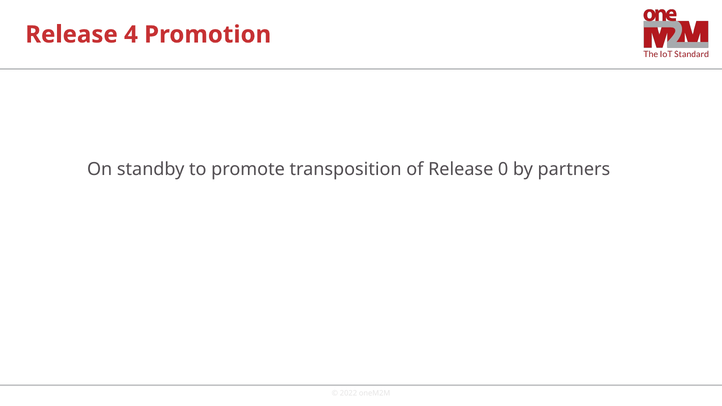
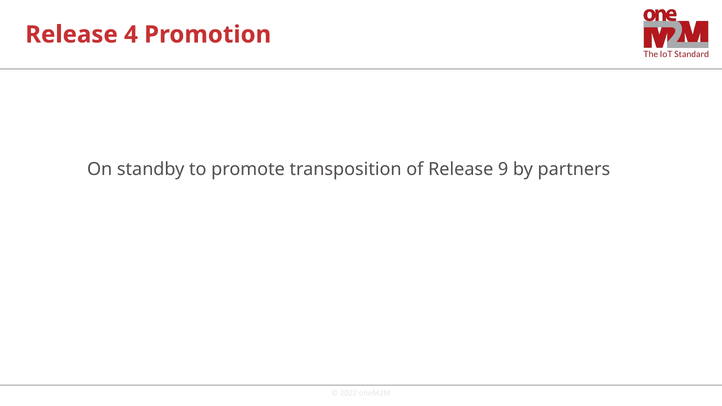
0: 0 -> 9
